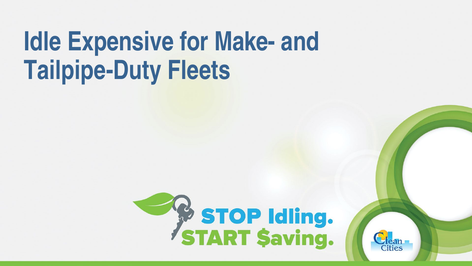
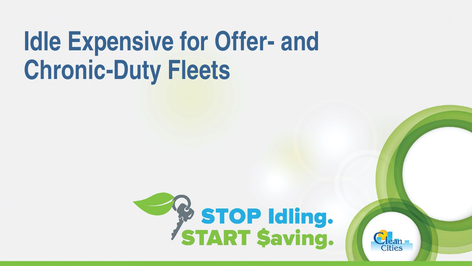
Make-: Make- -> Offer-
Tailpipe-Duty: Tailpipe-Duty -> Chronic-Duty
